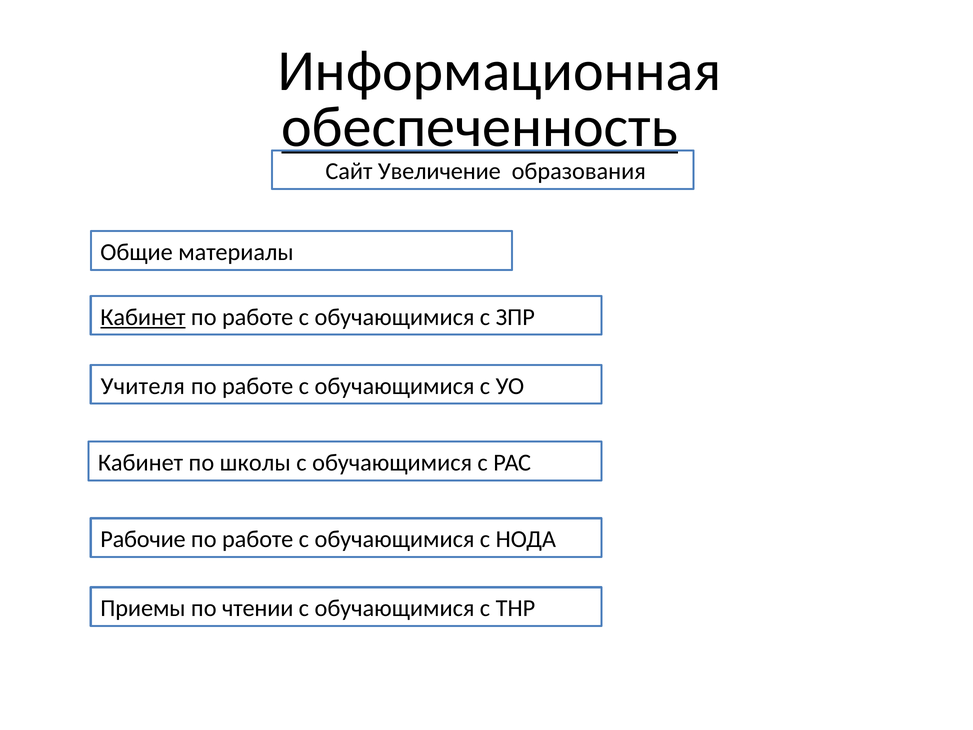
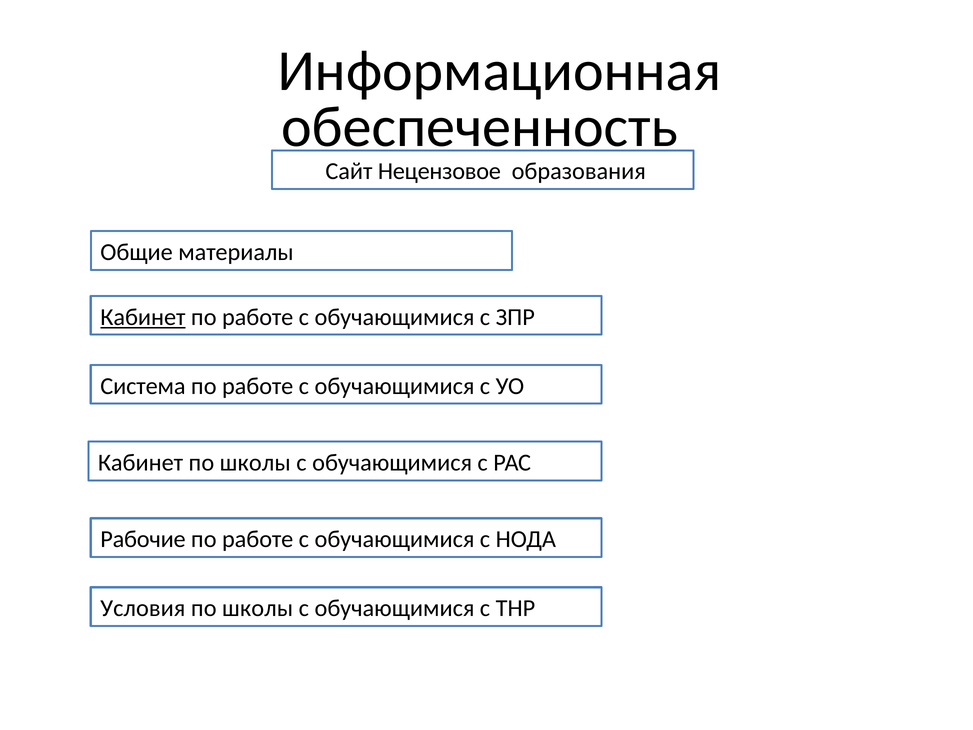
обеспеченность underline: present -> none
Увеличение: Увеличение -> Нецензовое
Учителя: Учителя -> Система
Приемы: Приемы -> Условия
чтении at (258, 608): чтении -> школы
